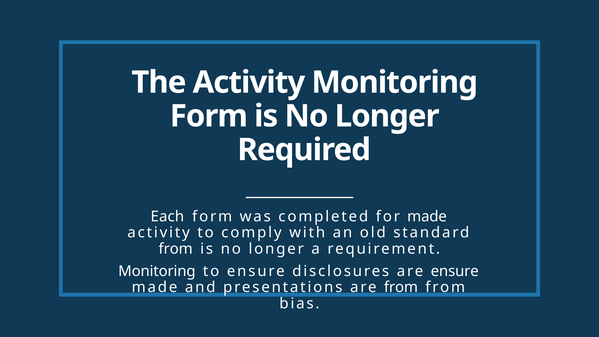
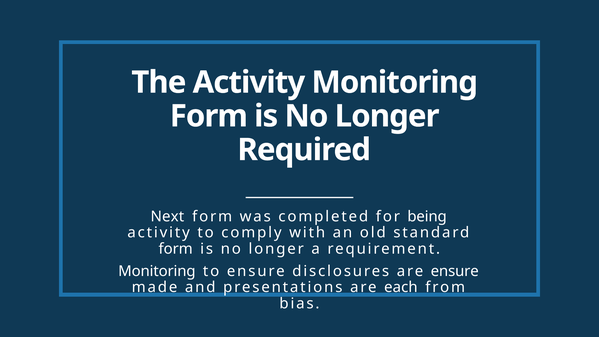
Each: Each -> Next
for made: made -> being
from at (176, 249): from -> form
are from: from -> each
